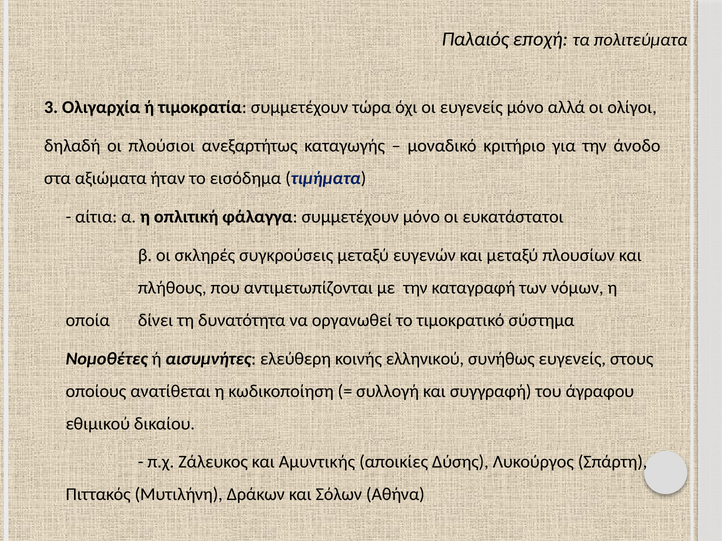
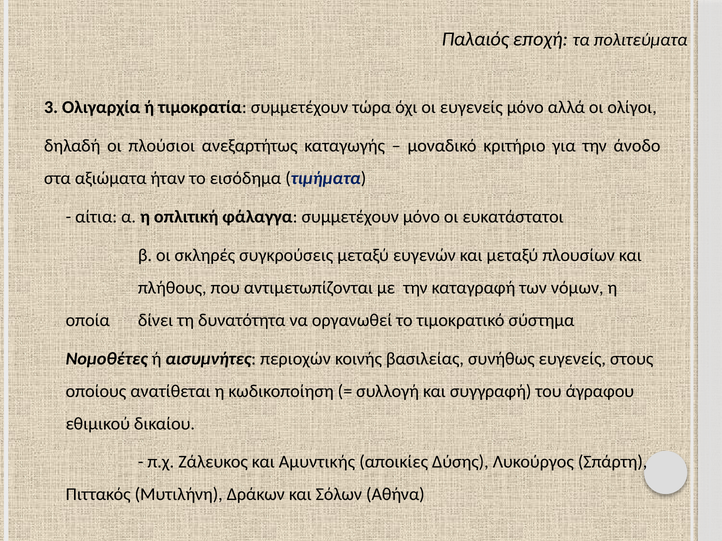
ελεύθερη: ελεύθερη -> περιοχών
ελληνικού: ελληνικού -> βασιλείας
